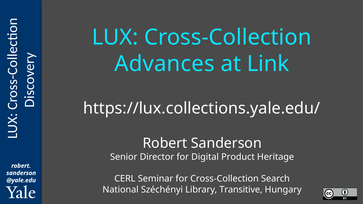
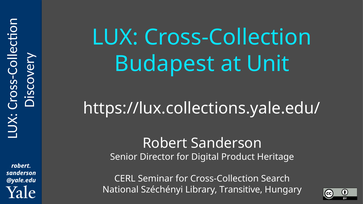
Advances: Advances -> Budapest
Link: Link -> Unit
